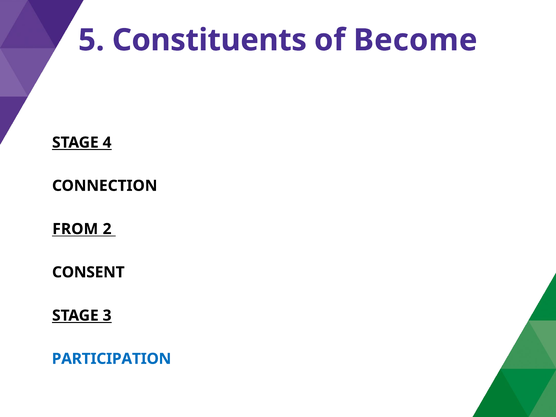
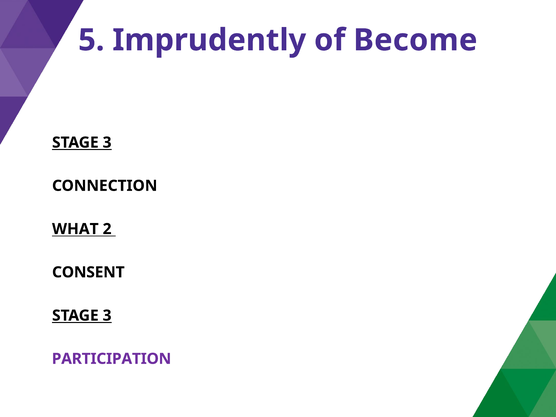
Constituents: Constituents -> Imprudently
4 at (107, 143): 4 -> 3
FROM: FROM -> WHAT
PARTICIPATION colour: blue -> purple
